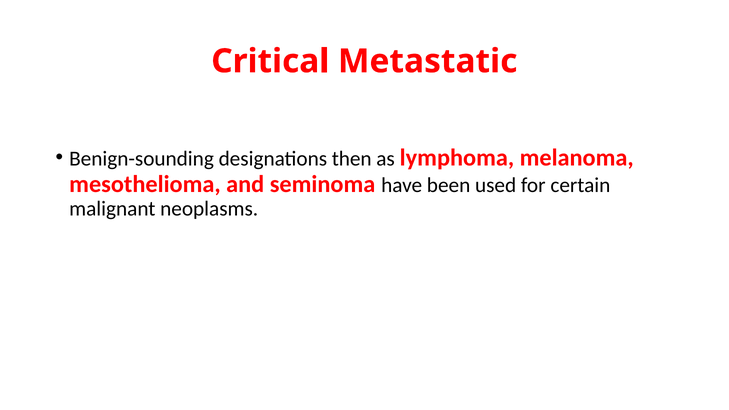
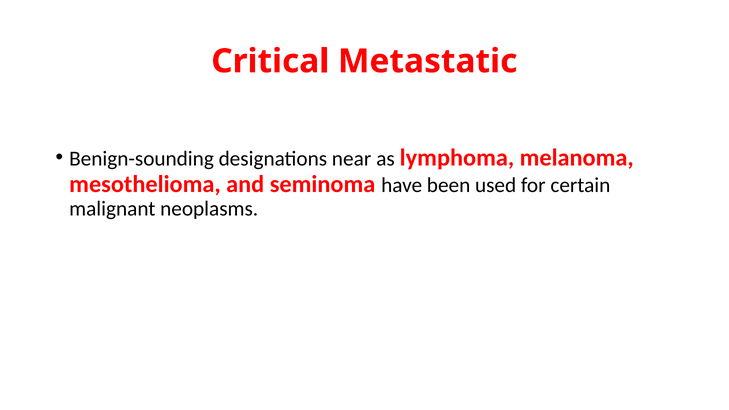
then: then -> near
